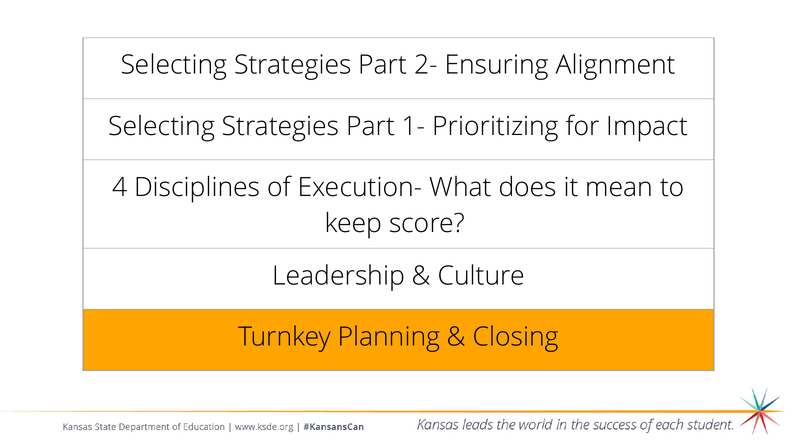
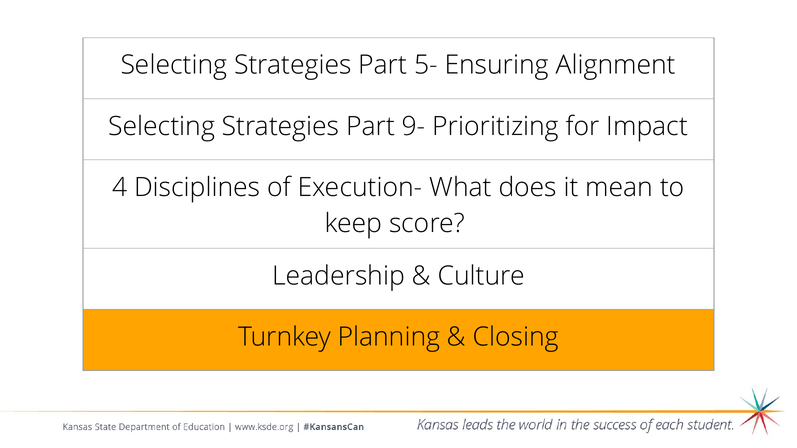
2-: 2- -> 5-
1-: 1- -> 9-
